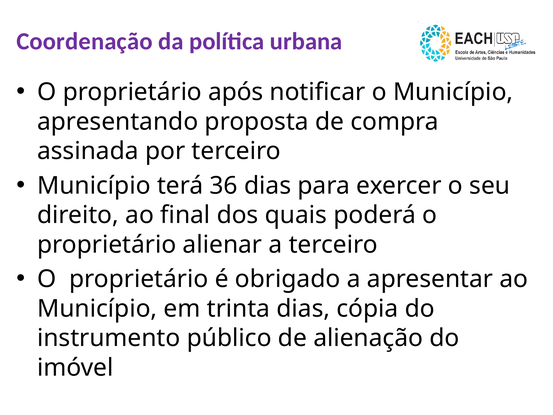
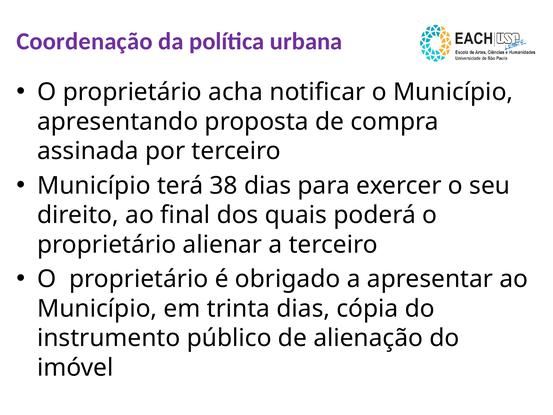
após: após -> acha
36: 36 -> 38
